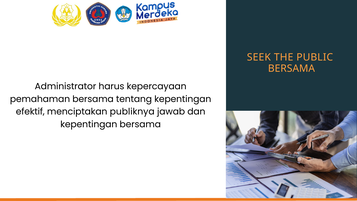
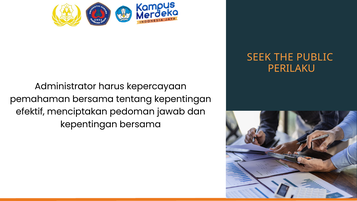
BERSAMA at (291, 69): BERSAMA -> PERILAKU
publiknya: publiknya -> pedoman
